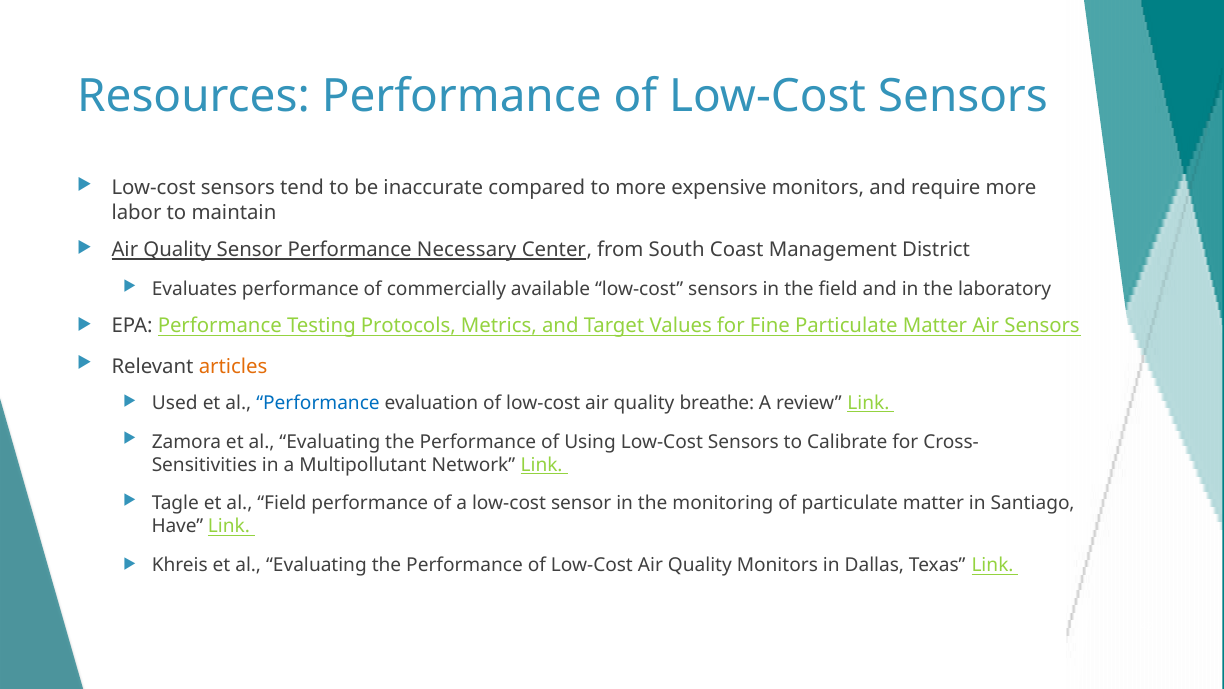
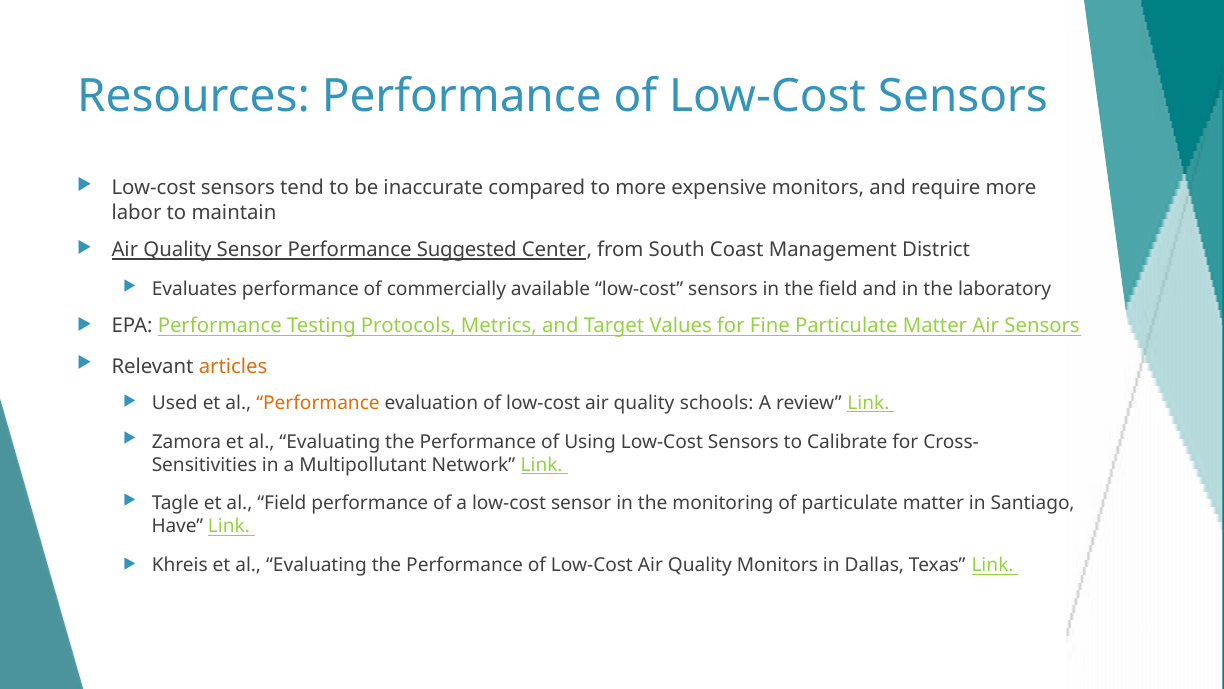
Necessary: Necessary -> Suggested
Performance at (318, 402) colour: blue -> orange
breathe: breathe -> schools
